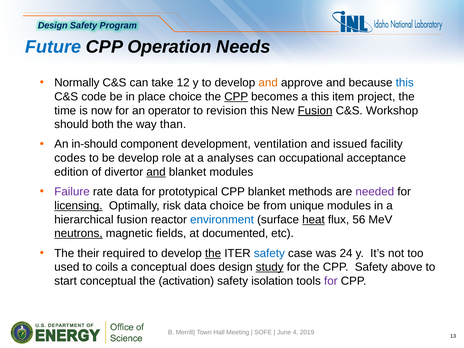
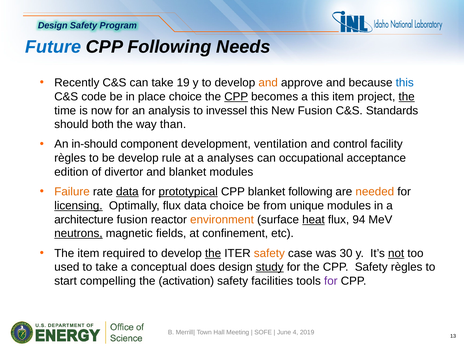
CPP Operation: Operation -> Following
Normally: Normally -> Recently
12: 12 -> 19
the at (407, 97) underline: none -> present
operator: operator -> analysis
revision: revision -> invessel
Fusion at (315, 111) underline: present -> none
Workshop: Workshop -> Standards
issued: issued -> control
codes at (70, 158): codes -> règles
role: role -> rule
and at (156, 172) underline: present -> none
Failure colour: purple -> orange
data at (127, 192) underline: none -> present
prototypical underline: none -> present
blanket methods: methods -> following
needed colour: purple -> orange
Optimally risk: risk -> flux
hierarchical: hierarchical -> architecture
environment colour: blue -> orange
56: 56 -> 94
documented: documented -> confinement
The their: their -> item
safety at (269, 253) colour: blue -> orange
24: 24 -> 30
not underline: none -> present
to coils: coils -> take
Safety above: above -> règles
start conceptual: conceptual -> compelling
isolation: isolation -> facilities
